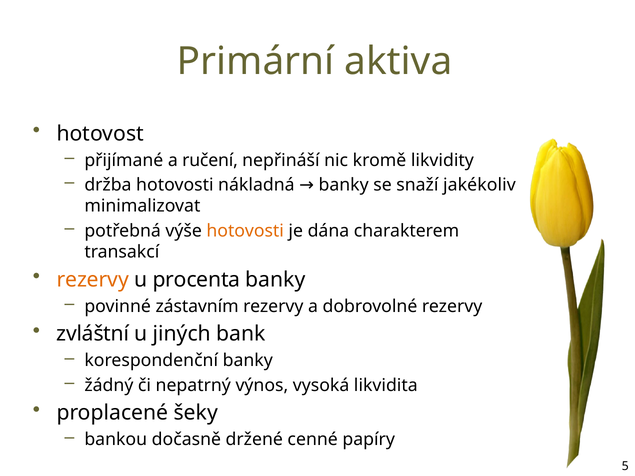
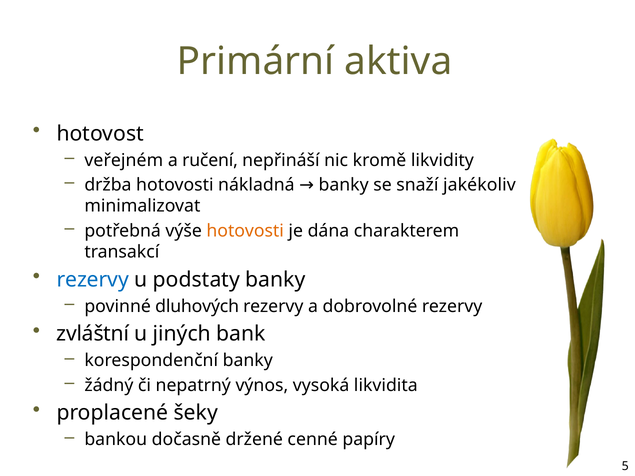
přijímané: přijímané -> veřejném
rezervy at (93, 280) colour: orange -> blue
procenta: procenta -> podstaty
zástavním: zástavním -> dluhových
